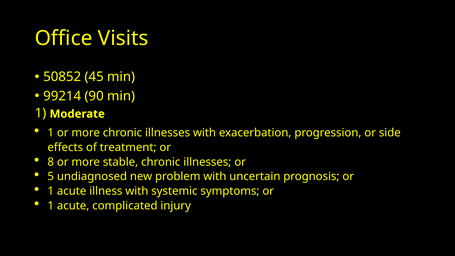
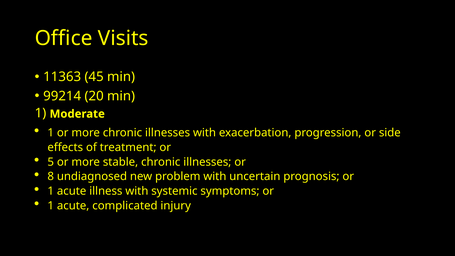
50852: 50852 -> 11363
90: 90 -> 20
8: 8 -> 5
5: 5 -> 8
